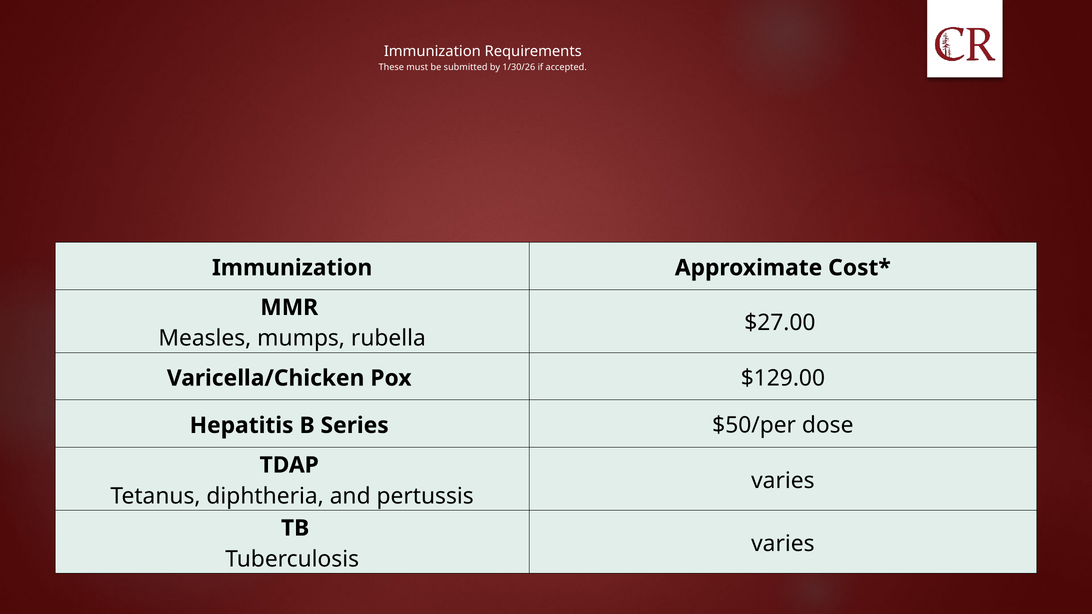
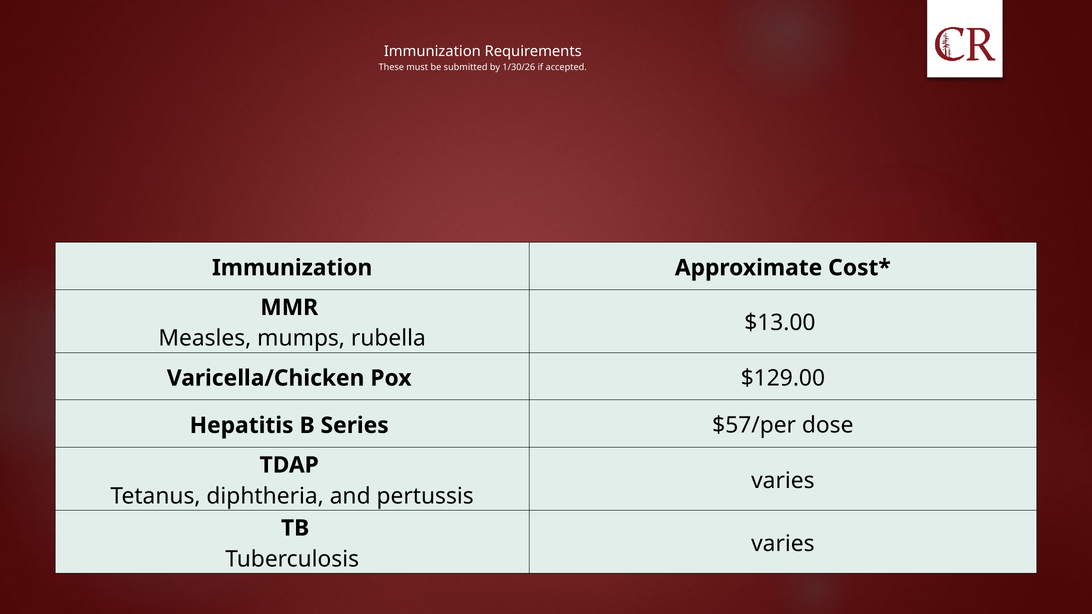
$27.00: $27.00 -> $13.00
$50/per: $50/per -> $57/per
